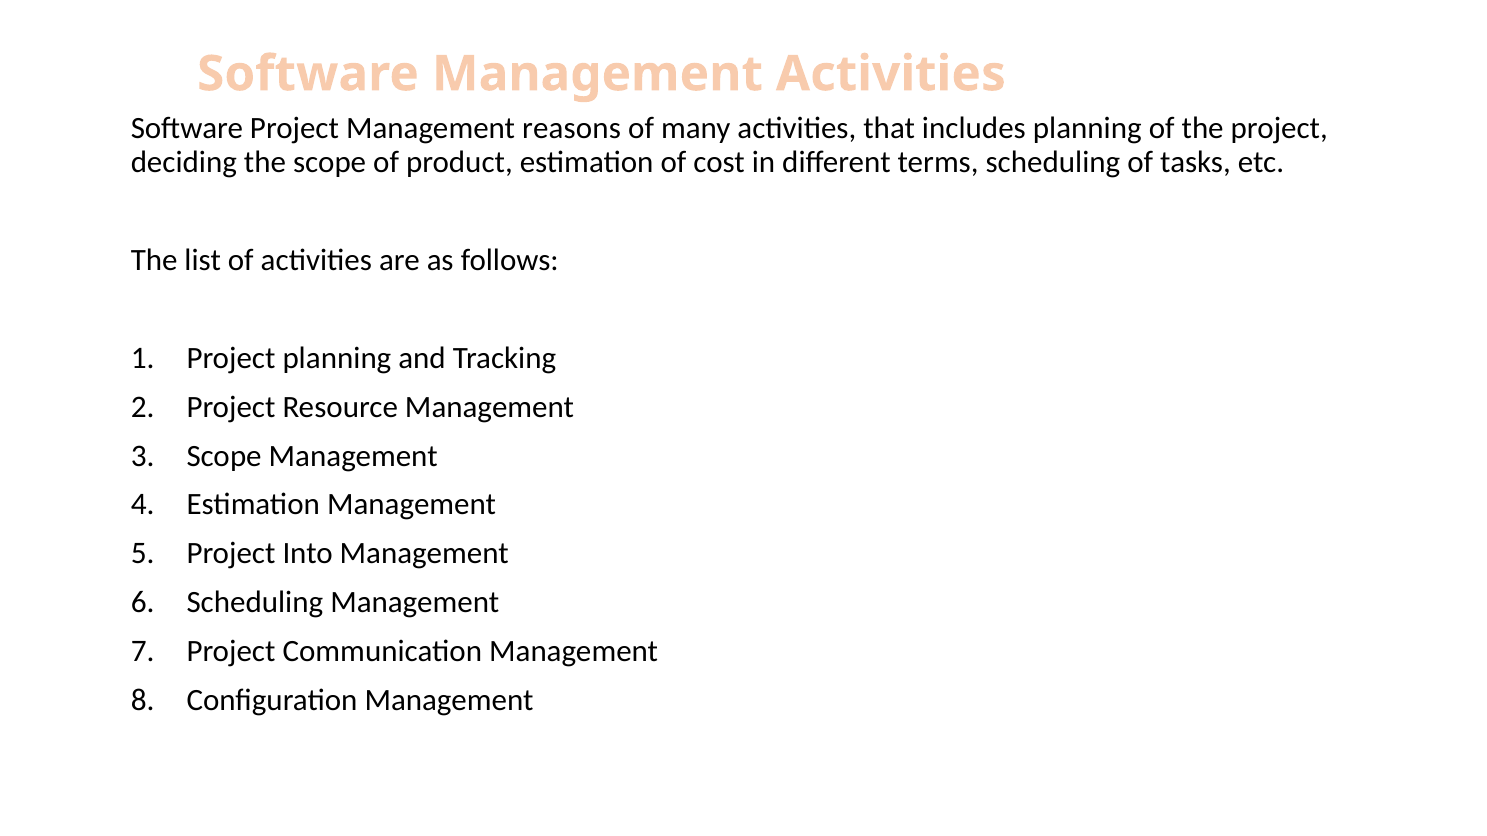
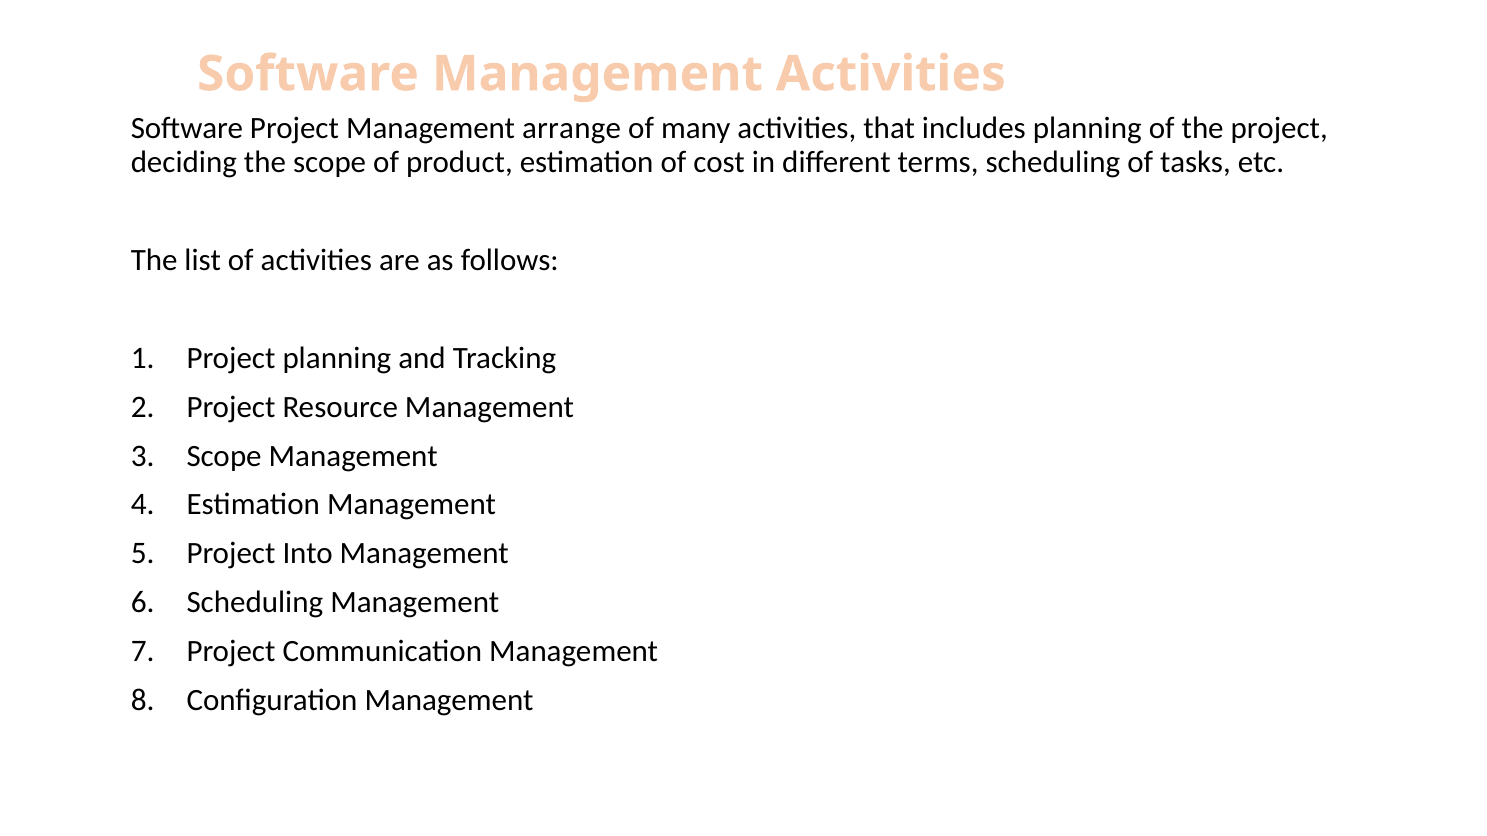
reasons: reasons -> arrange
